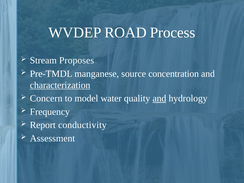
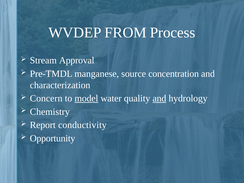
ROAD: ROAD -> FROM
Proposes: Proposes -> Approval
characterization underline: present -> none
model underline: none -> present
Frequency: Frequency -> Chemistry
Assessment: Assessment -> Opportunity
